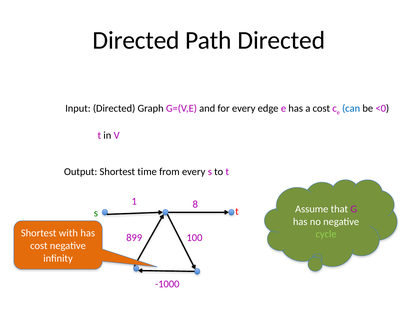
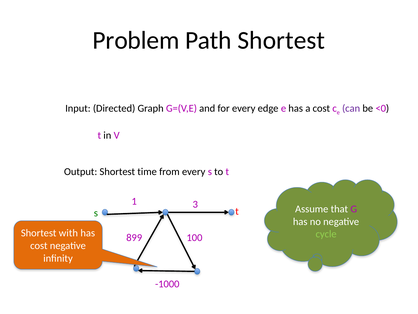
Directed at (136, 40): Directed -> Problem
Path Directed: Directed -> Shortest
can colour: blue -> purple
8: 8 -> 3
